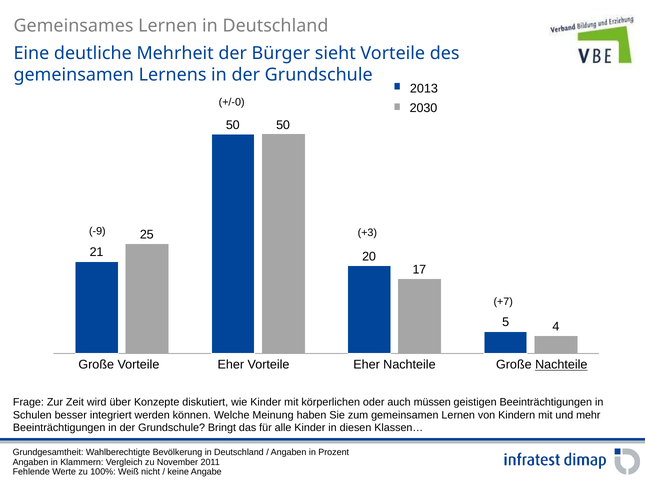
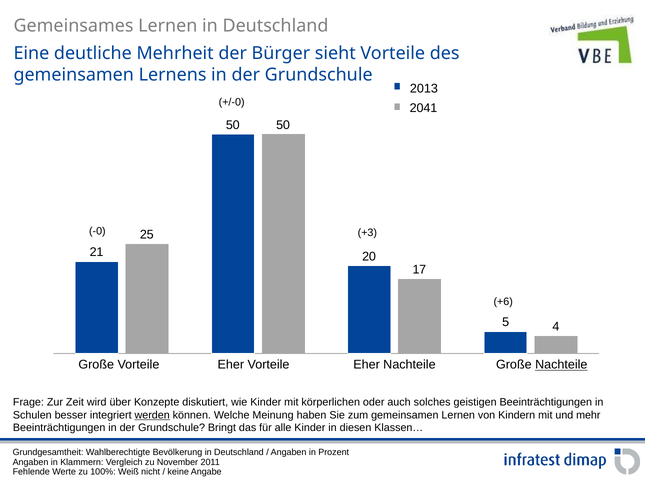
2030: 2030 -> 2041
-9: -9 -> -0
+7: +7 -> +6
müssen: müssen -> solches
werden underline: none -> present
